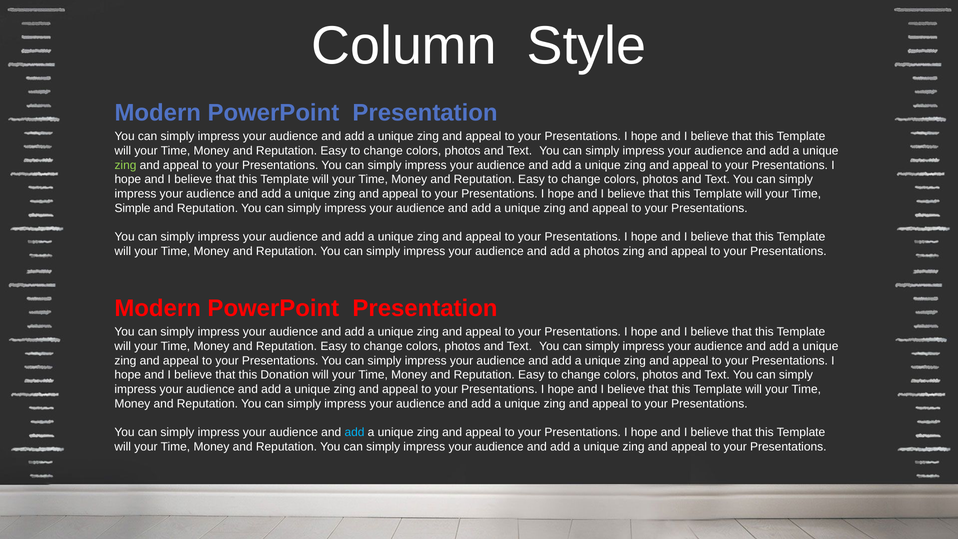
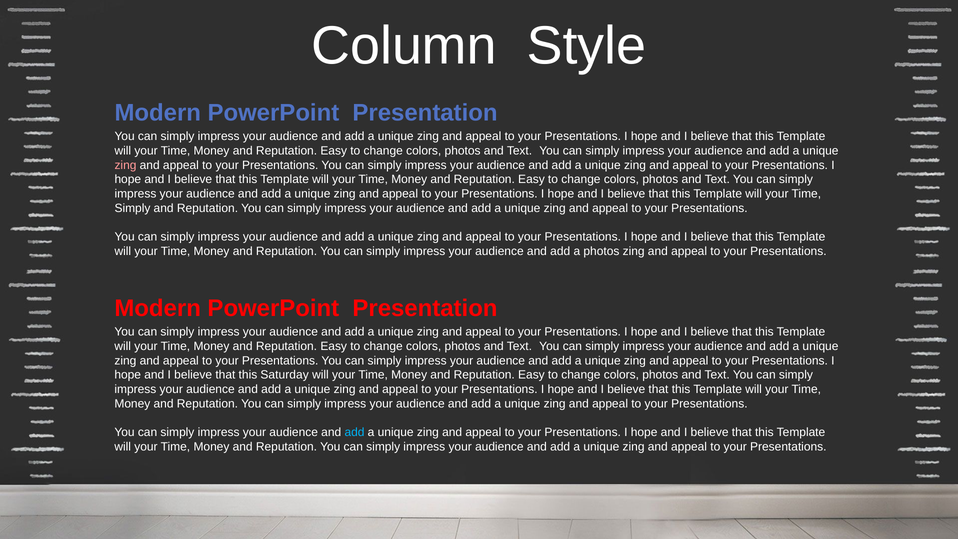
zing at (125, 165) colour: light green -> pink
Simple at (133, 208): Simple -> Simply
Donation: Donation -> Saturday
